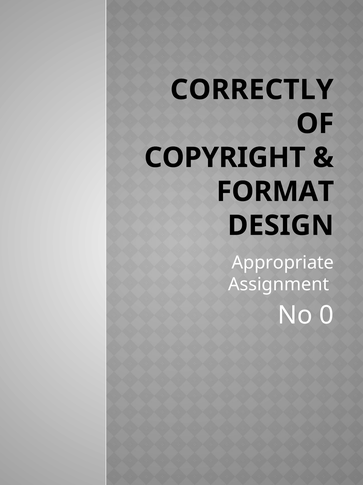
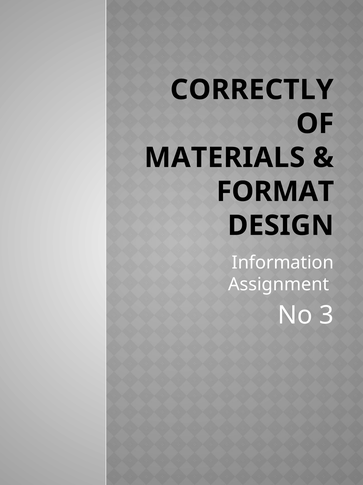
COPYRIGHT: COPYRIGHT -> MATERIALS
Appropriate: Appropriate -> Information
0: 0 -> 3
